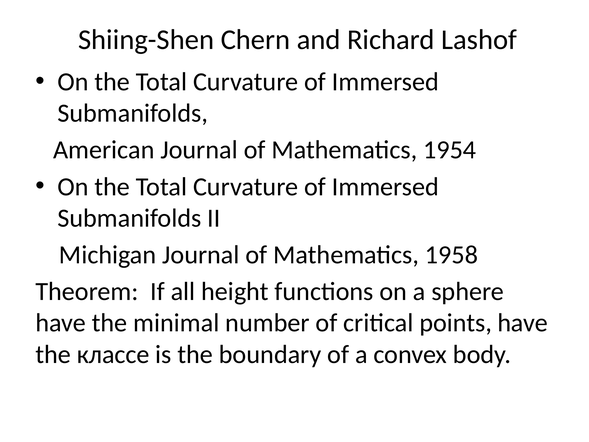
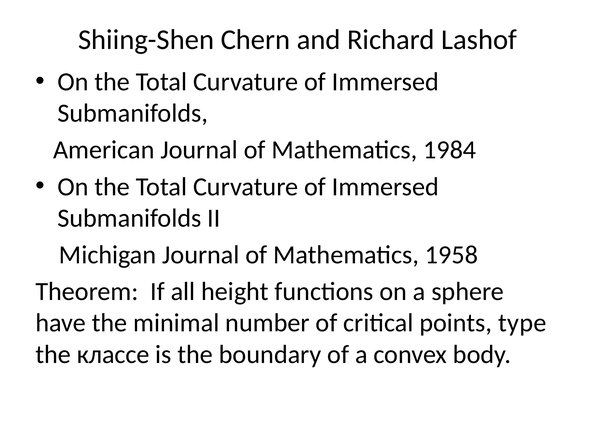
1954: 1954 -> 1984
points have: have -> type
